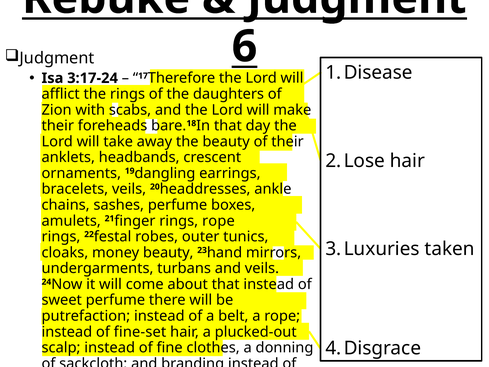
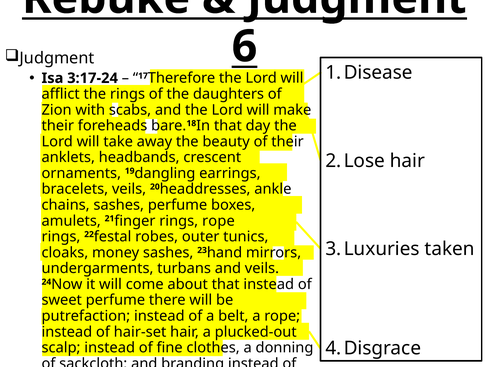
money beauty: beauty -> sashes
fine-set: fine-set -> hair-set
